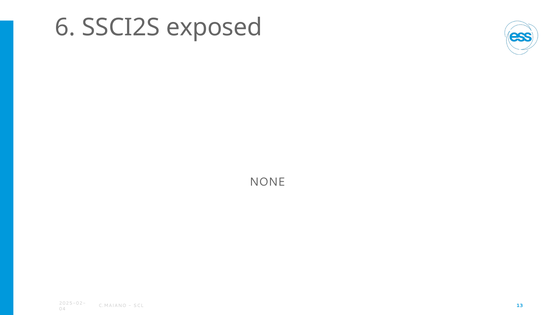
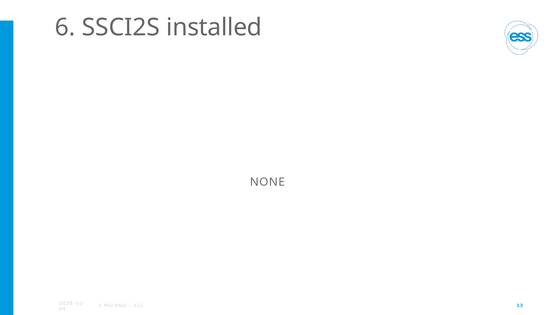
exposed: exposed -> installed
